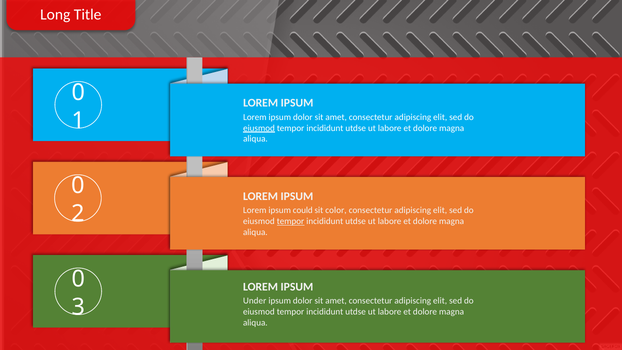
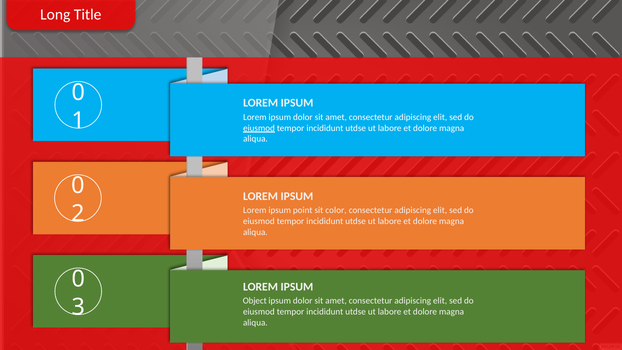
could: could -> point
tempor at (291, 221) underline: present -> none
Under: Under -> Object
